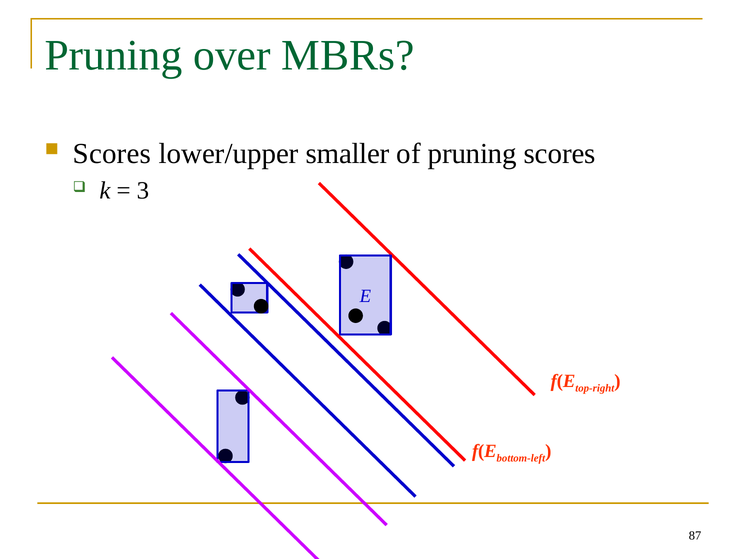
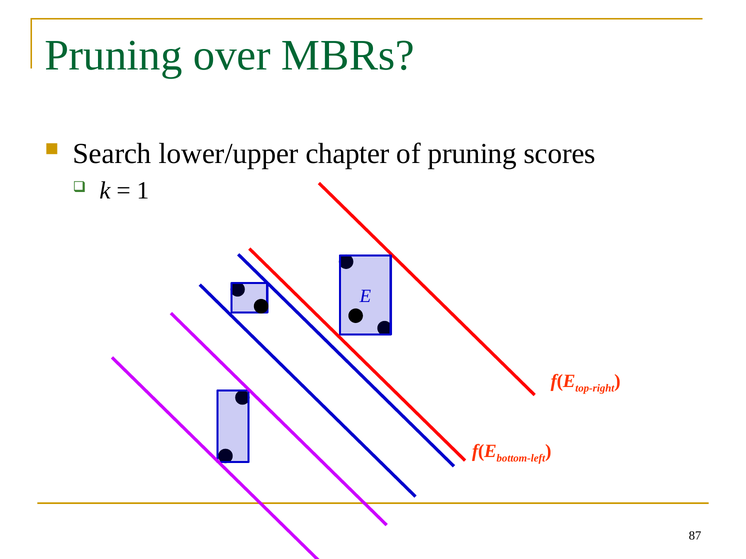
Scores at (112, 154): Scores -> Search
smaller: smaller -> chapter
3: 3 -> 1
